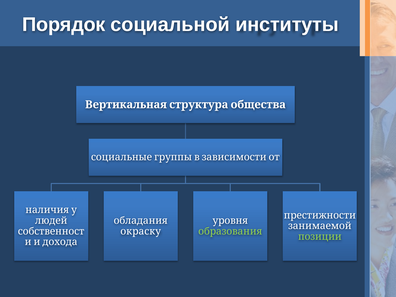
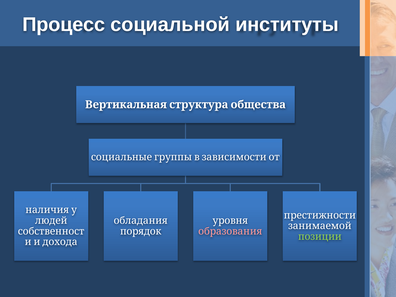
Порядок: Порядок -> Процесс
окраску: окраску -> порядок
образования colour: light green -> pink
